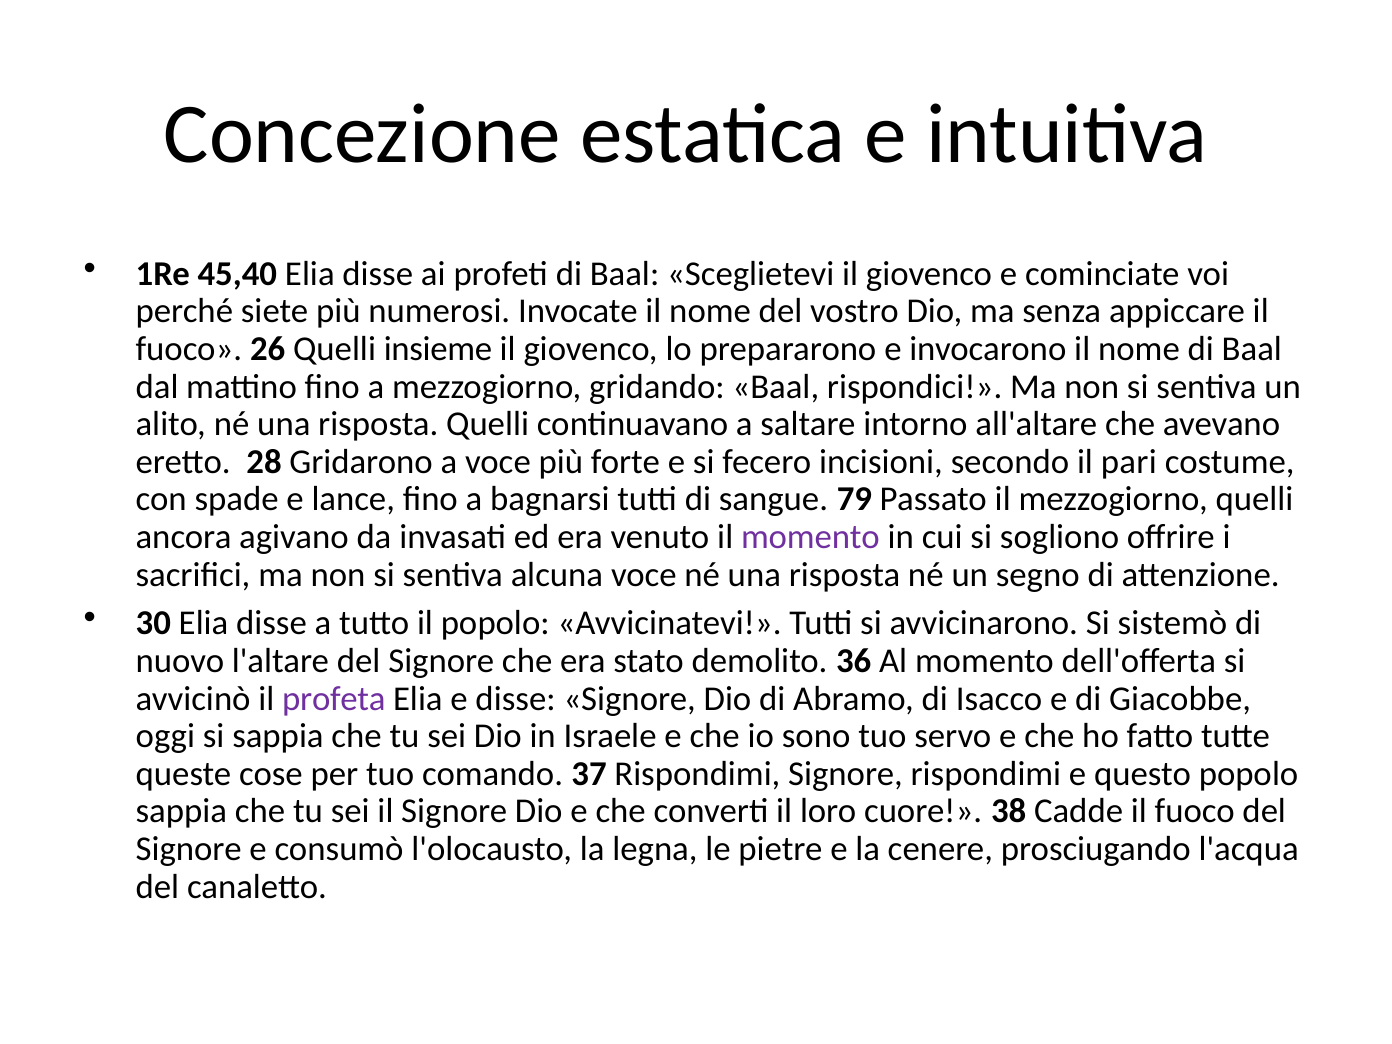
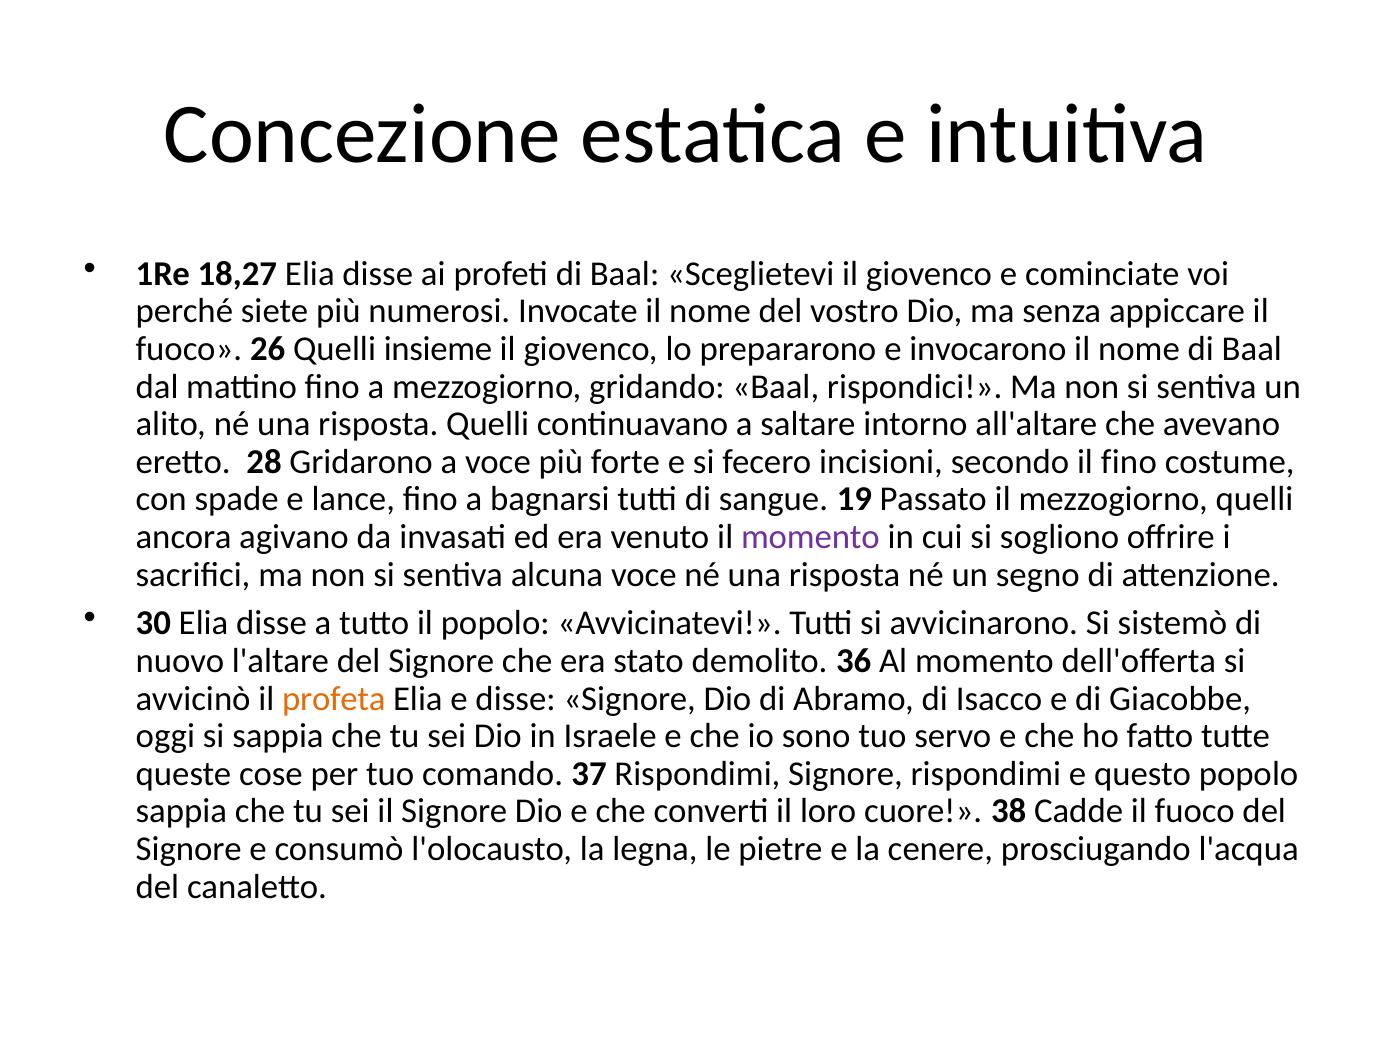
45,40: 45,40 -> 18,27
il pari: pari -> fino
79: 79 -> 19
profeta colour: purple -> orange
